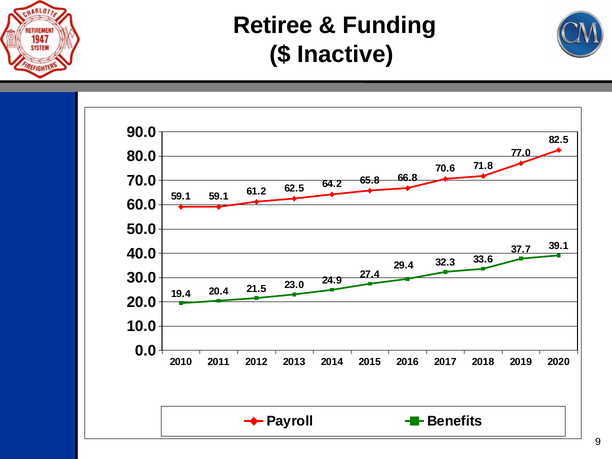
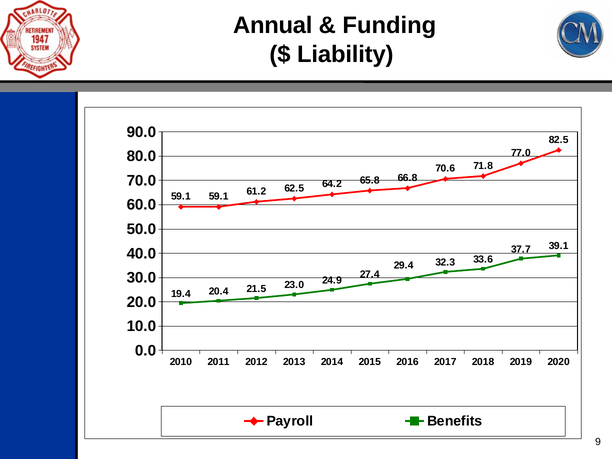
Retiree: Retiree -> Annual
Inactive: Inactive -> Liability
